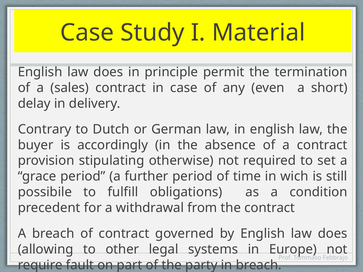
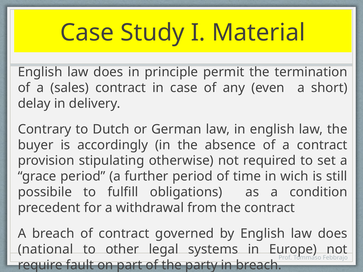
allowing: allowing -> national
